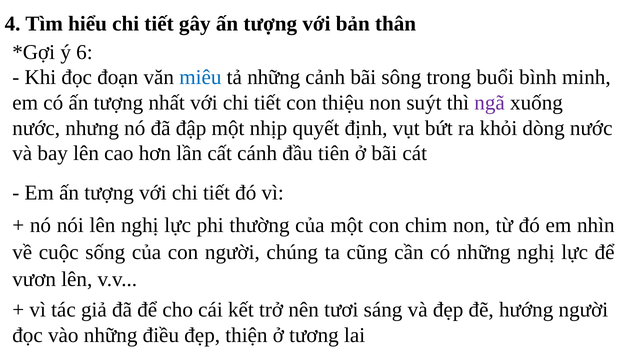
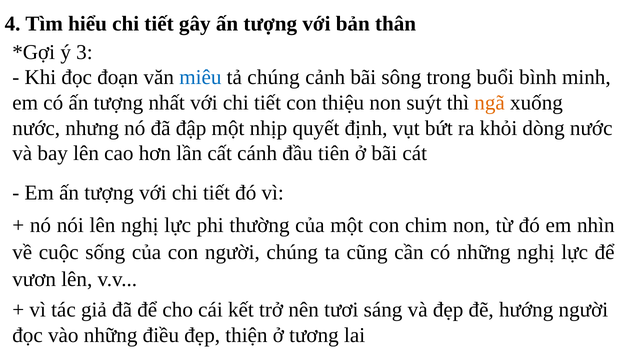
6: 6 -> 3
tả những: những -> chúng
ngã colour: purple -> orange
